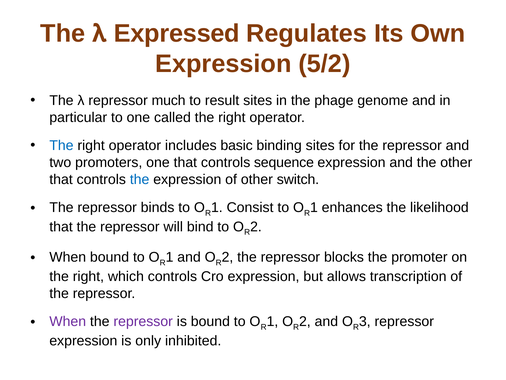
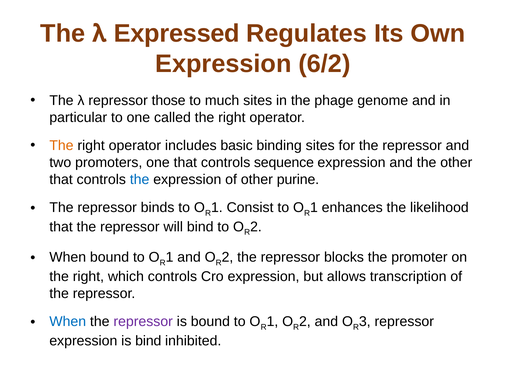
5/2: 5/2 -> 6/2
much: much -> those
result: result -> much
The at (61, 145) colour: blue -> orange
switch: switch -> purine
When at (68, 321) colour: purple -> blue
is only: only -> bind
